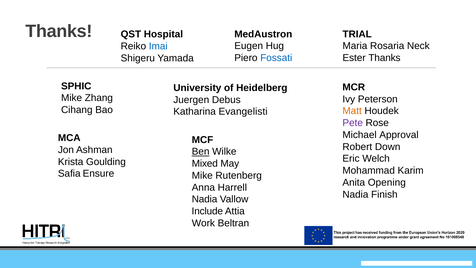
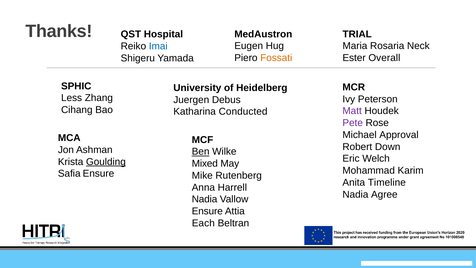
Fossati colour: blue -> orange
Ester Thanks: Thanks -> Overall
Mike at (72, 98): Mike -> Less
Matt colour: orange -> purple
Evangelisti: Evangelisti -> Conducted
Goulding underline: none -> present
Opening: Opening -> Timeline
Finish: Finish -> Agree
Include at (207, 211): Include -> Ensure
Work: Work -> Each
